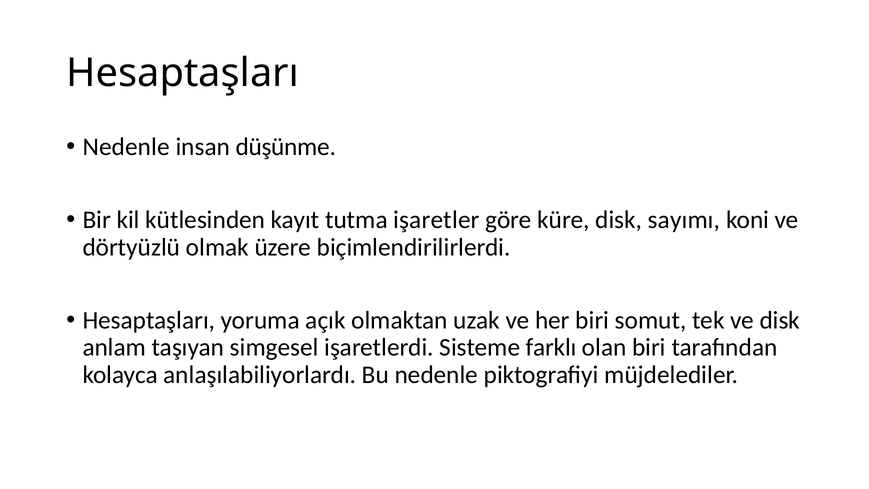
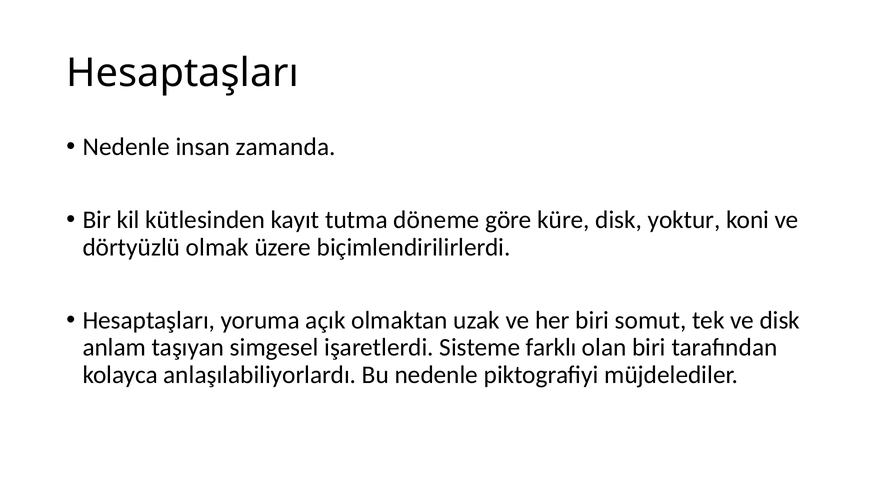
düşünme: düşünme -> zamanda
işaretler: işaretler -> döneme
sayımı: sayımı -> yoktur
